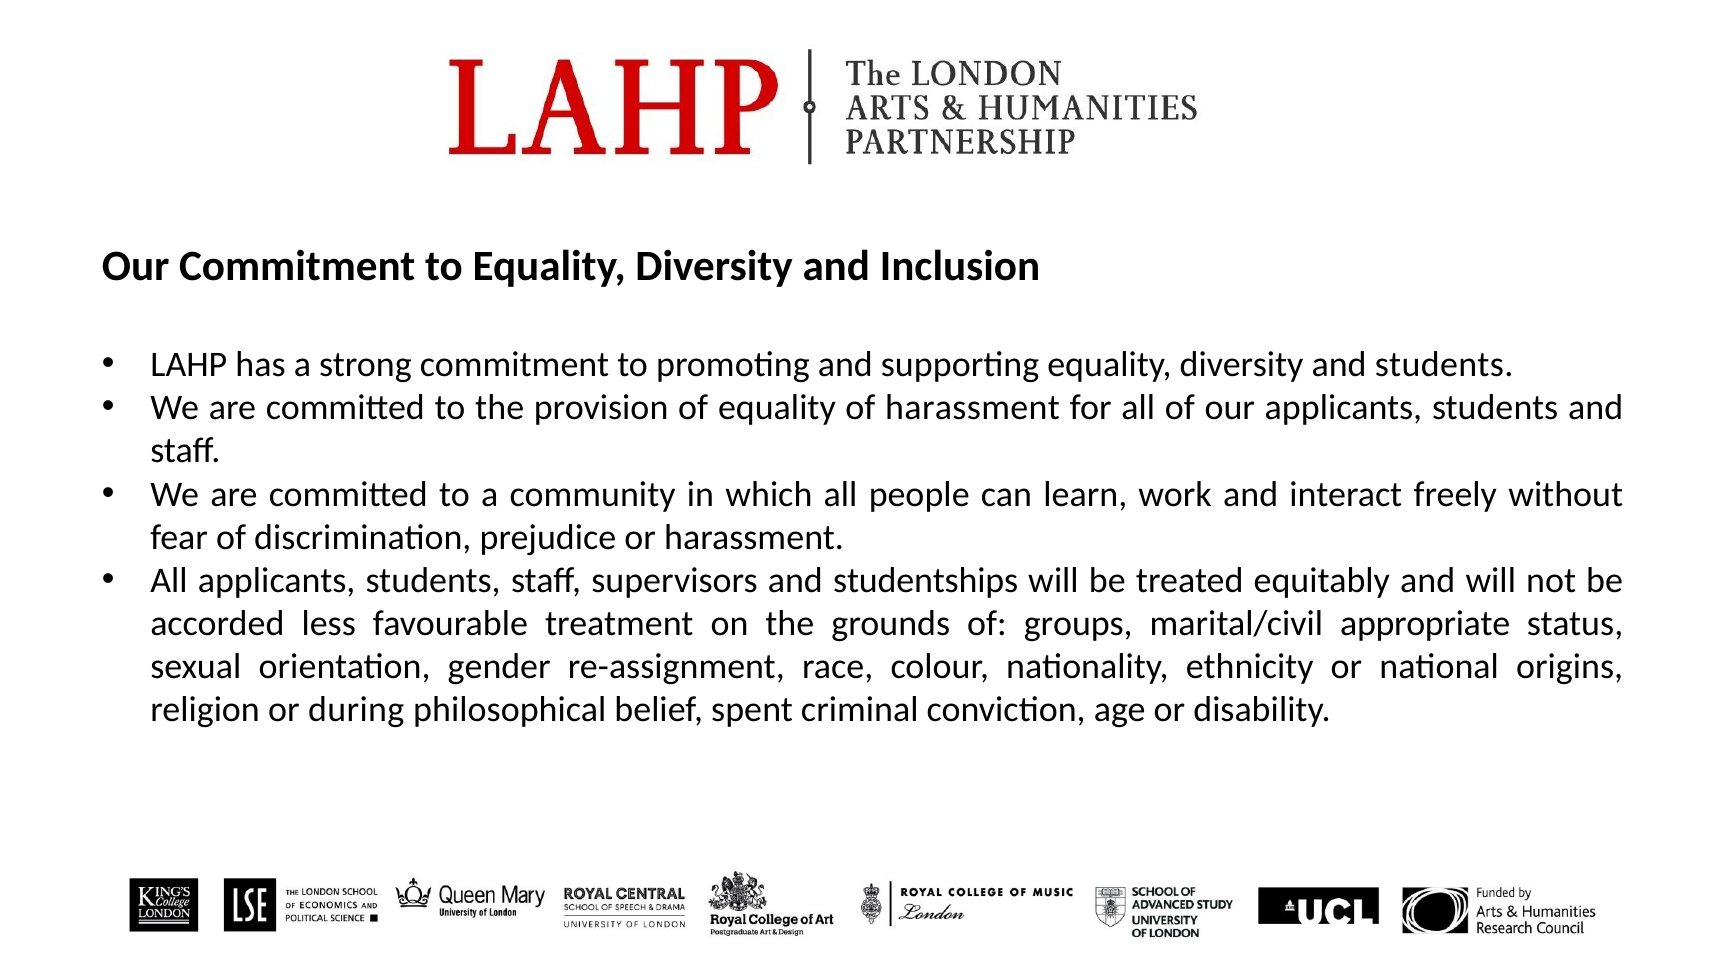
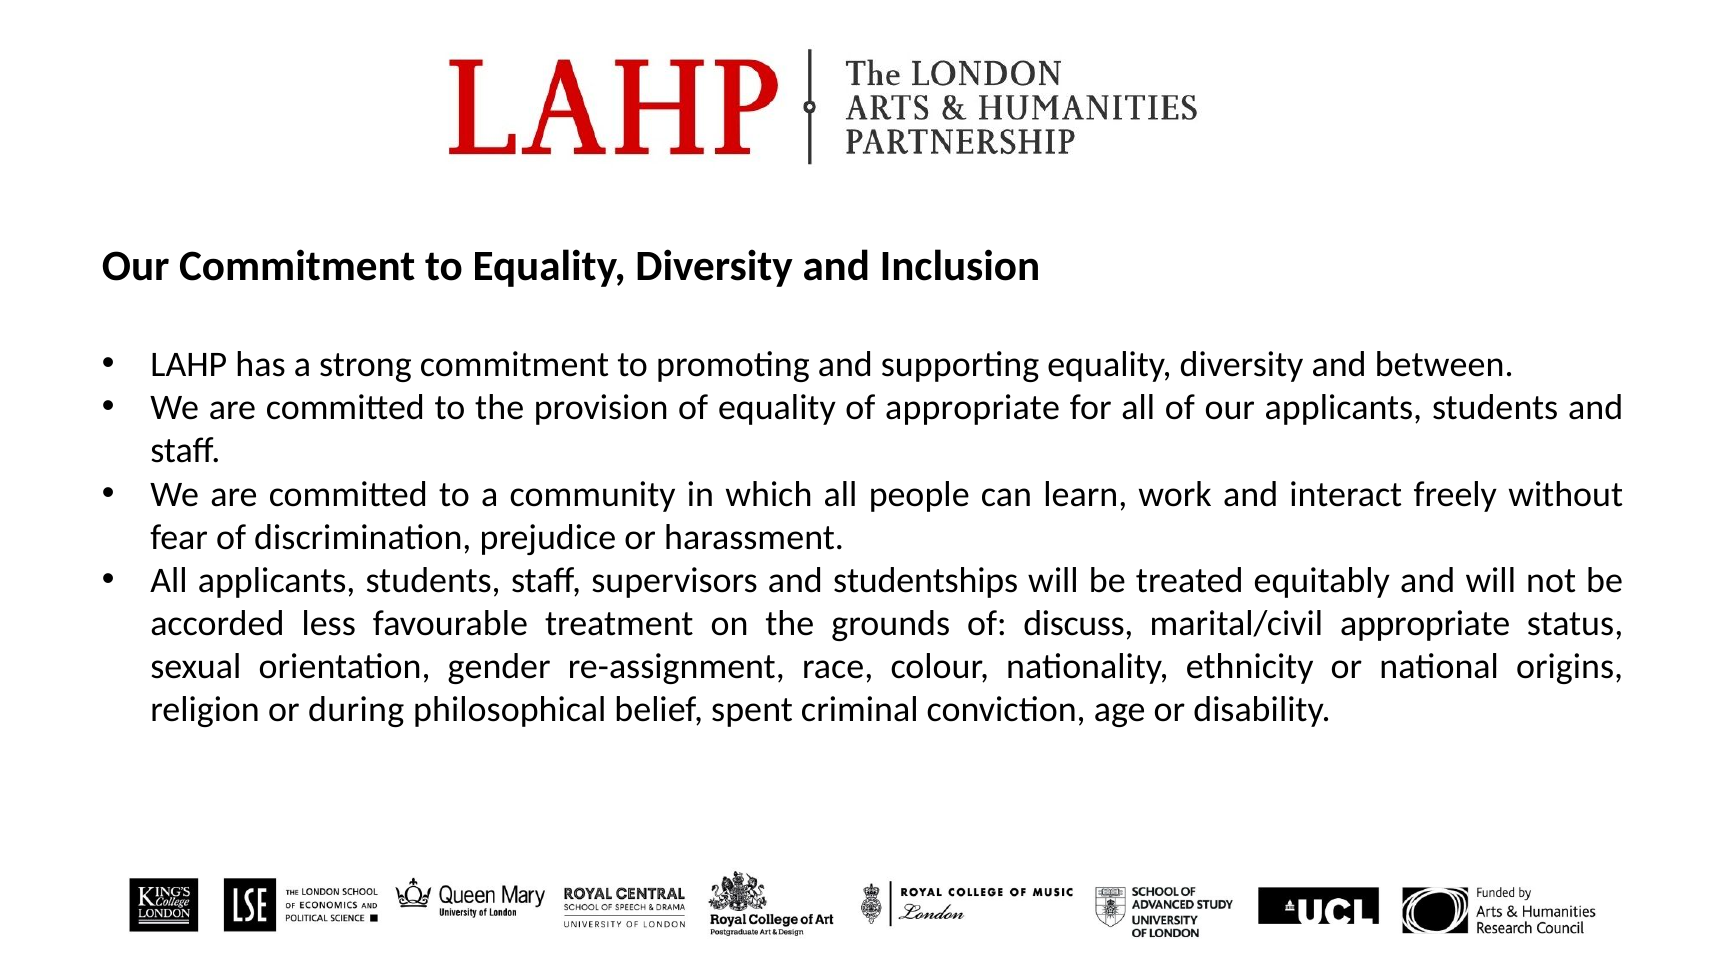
and students: students -> between
of harassment: harassment -> appropriate
groups: groups -> discuss
